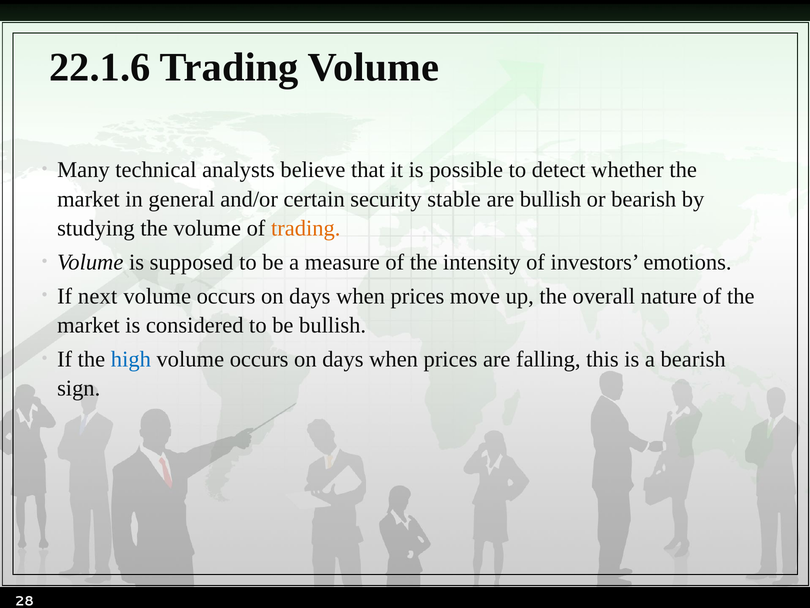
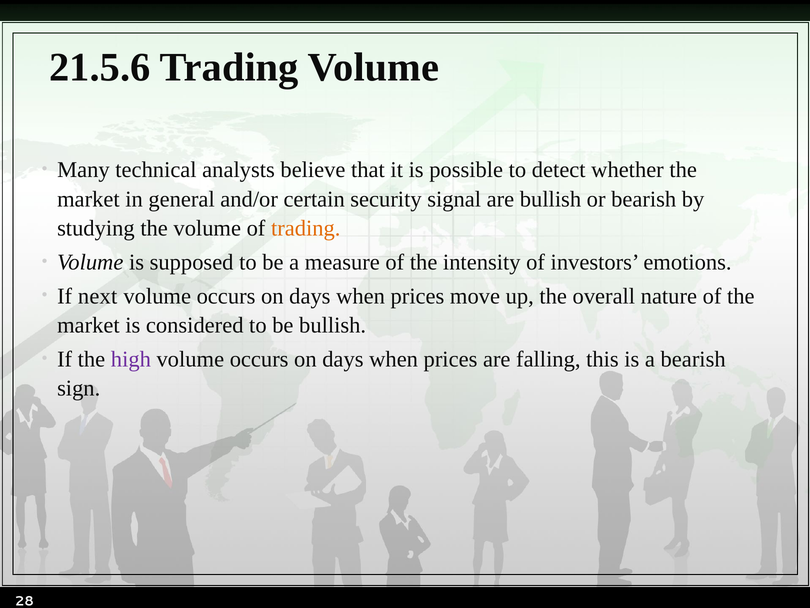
22.1.6: 22.1.6 -> 21.5.6
stable: stable -> signal
high colour: blue -> purple
